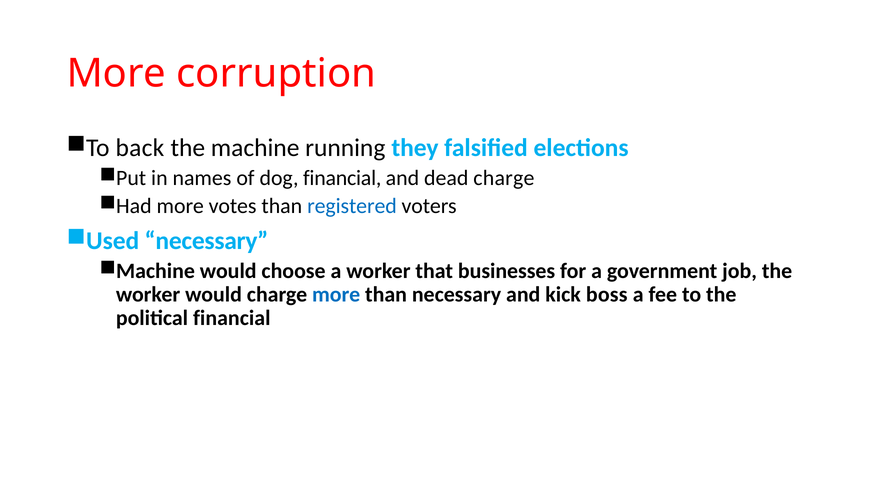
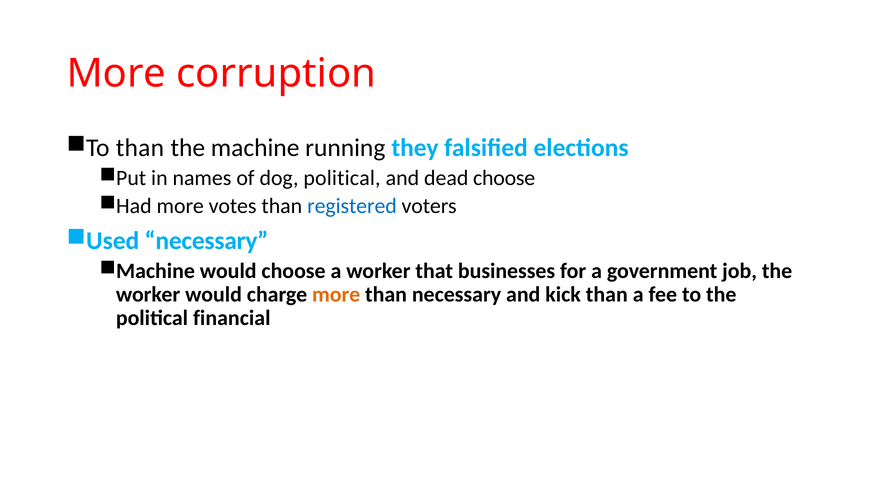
To back: back -> than
dog financial: financial -> political
dead charge: charge -> choose
more at (336, 295) colour: blue -> orange
kick boss: boss -> than
